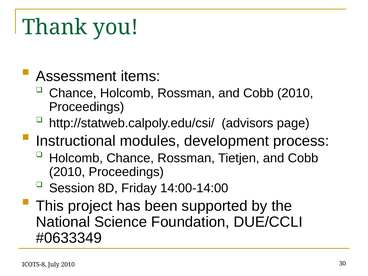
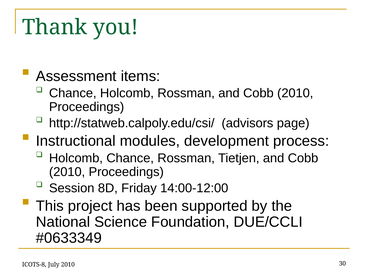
14:00-14:00: 14:00-14:00 -> 14:00-12:00
